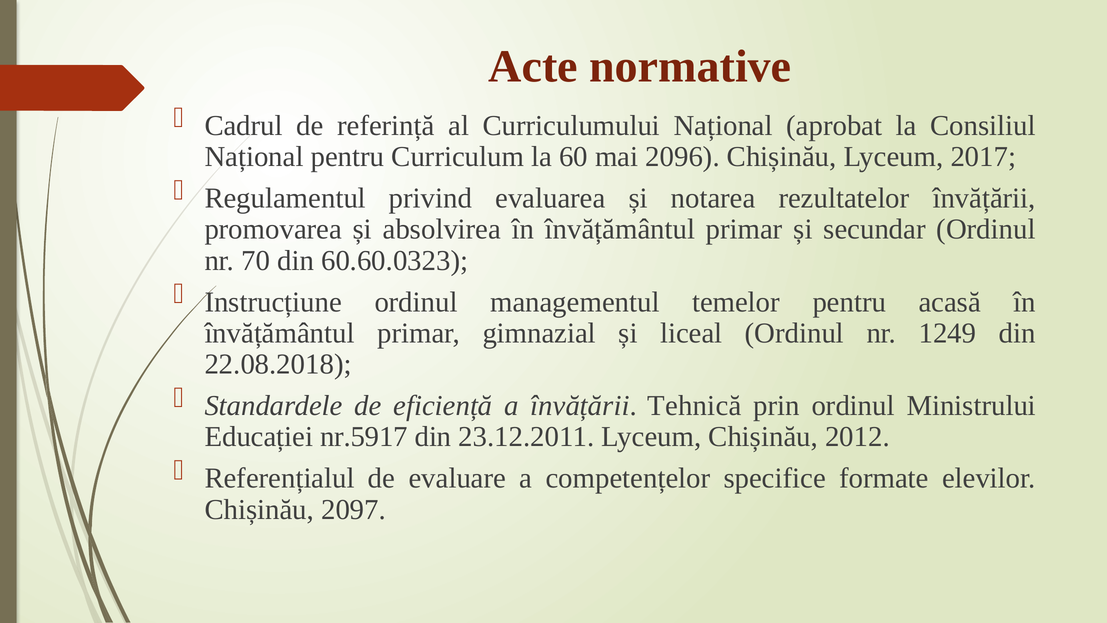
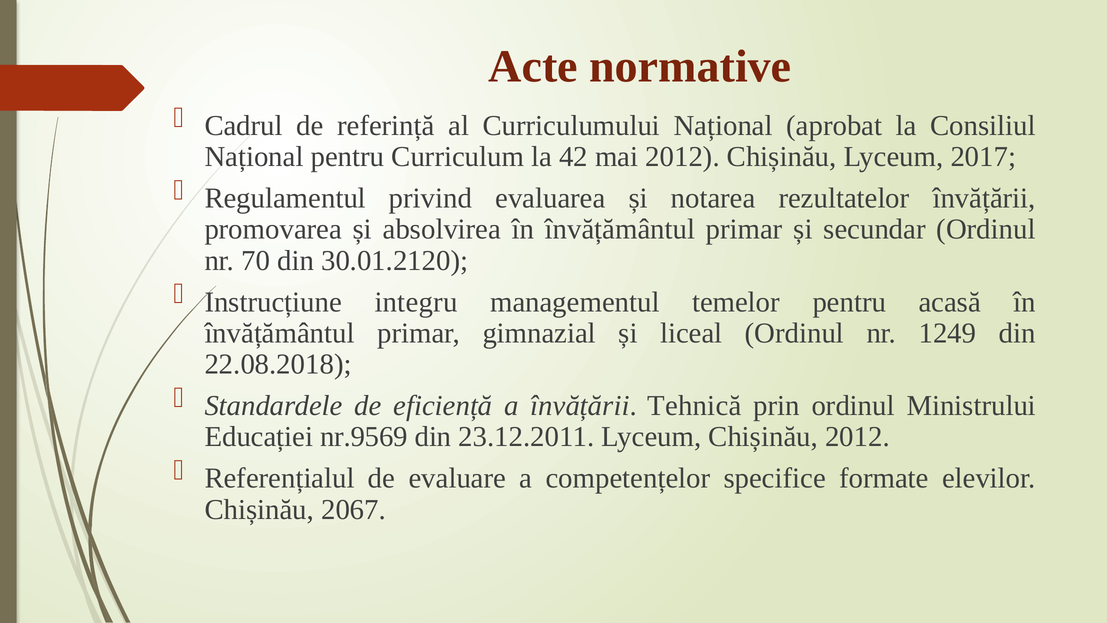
60: 60 -> 42
mai 2096: 2096 -> 2012
60.60.0323: 60.60.0323 -> 30.01.2120
Instrucțiune ordinul: ordinul -> integru
nr.5917: nr.5917 -> nr.9569
2097: 2097 -> 2067
